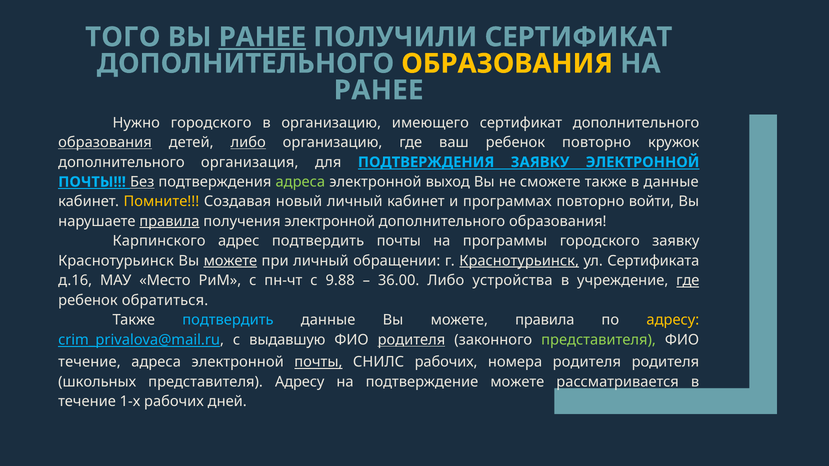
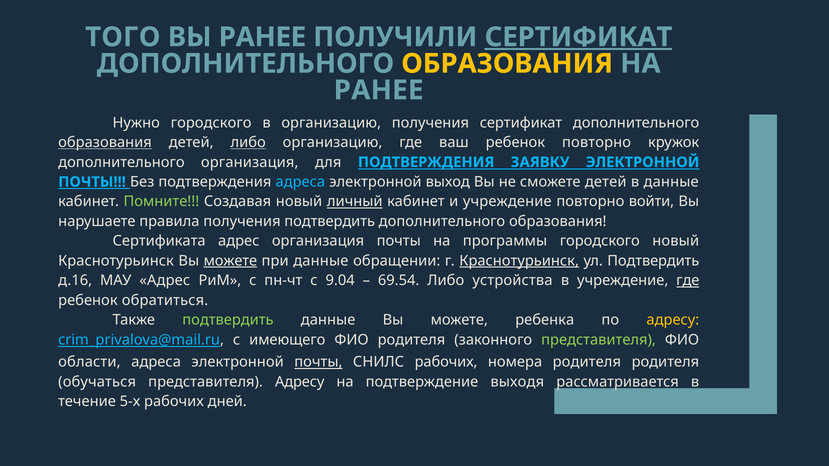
РАНЕЕ at (262, 37) underline: present -> none
СЕРТИФИКАТ at (579, 37) underline: none -> present
организацию имеющего: имеющего -> получения
Без underline: present -> none
адреса at (300, 182) colour: light green -> light blue
сможете также: также -> детей
Помните colour: yellow -> light green
личный at (355, 202) underline: none -> present
и программах: программах -> учреждение
правила at (169, 222) underline: present -> none
получения электронной: электронной -> подтвердить
Карпинского: Карпинского -> Сертификата
адрес подтвердить: подтвердить -> организация
городского заявку: заявку -> новый
при личный: личный -> данные
ул Сертификата: Сертификата -> Подтвердить
МАУ Место: Место -> Адрес
9.88: 9.88 -> 9.04
36.00: 36.00 -> 69.54
подтвердить at (228, 320) colour: light blue -> light green
можете правила: правила -> ребенка
выдавшую: выдавшую -> имеющего
родителя at (411, 340) underline: present -> none
течение at (89, 362): течение -> области
школьных: школьных -> обучаться
подтверждение можете: можете -> выходя
1-х: 1-х -> 5-х
